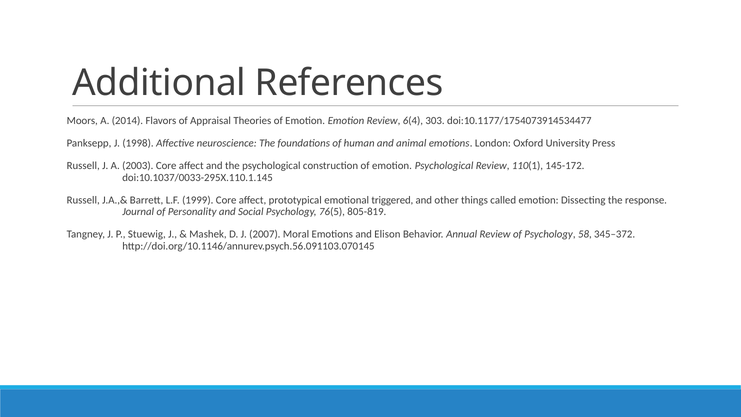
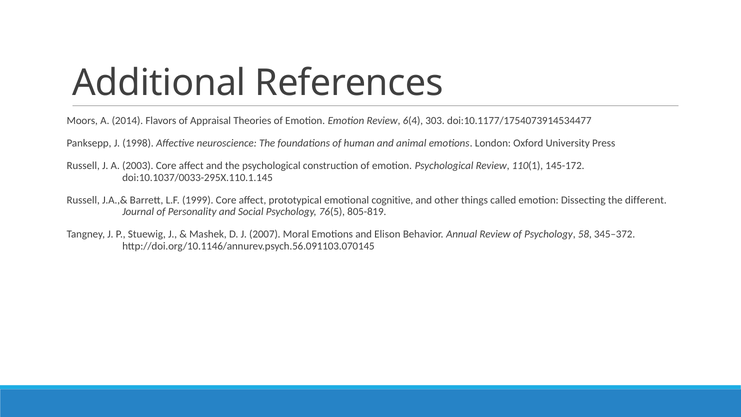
triggered: triggered -> cognitive
response: response -> different
